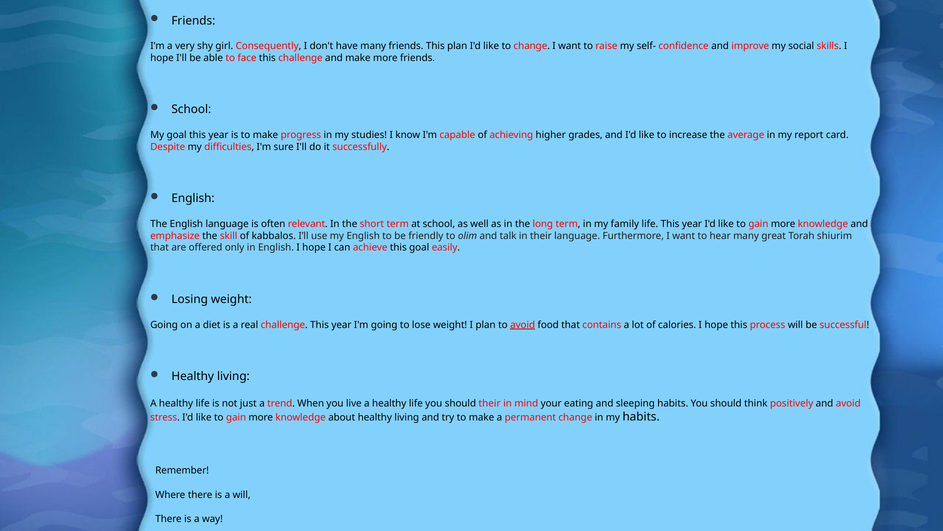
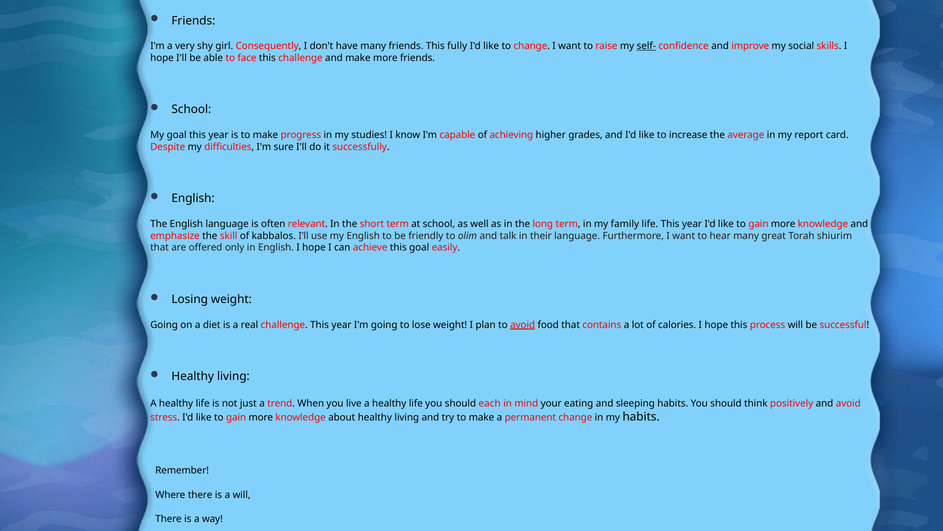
This plan: plan -> fully
self- underline: none -> present
should their: their -> each
